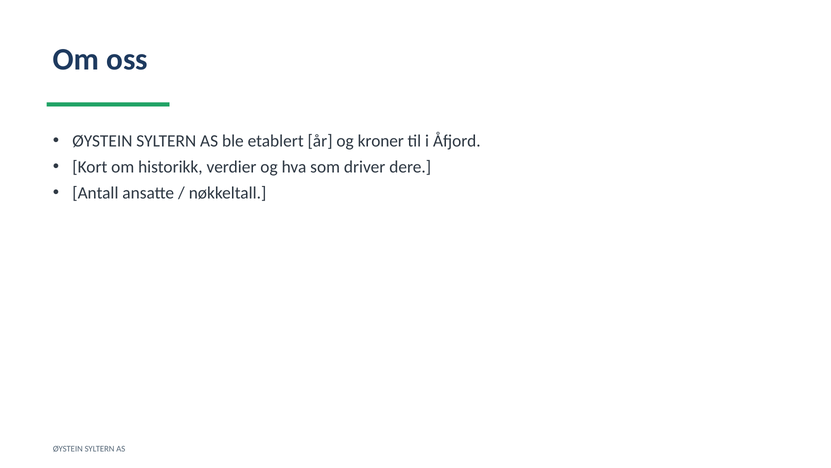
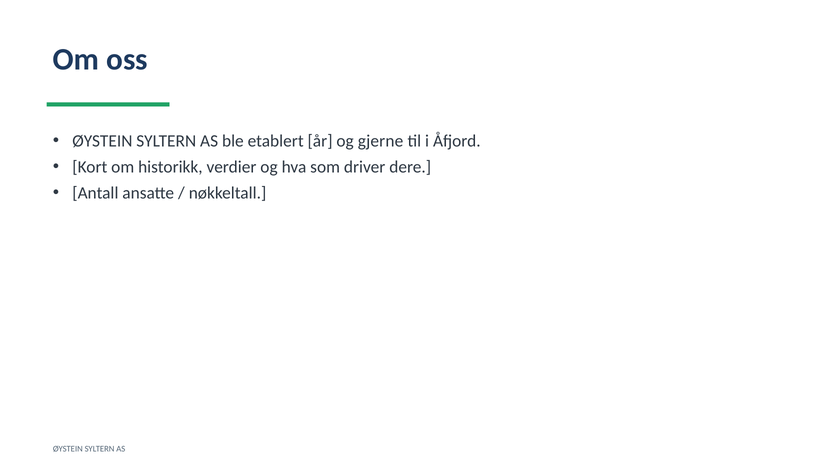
kroner: kroner -> gjerne
